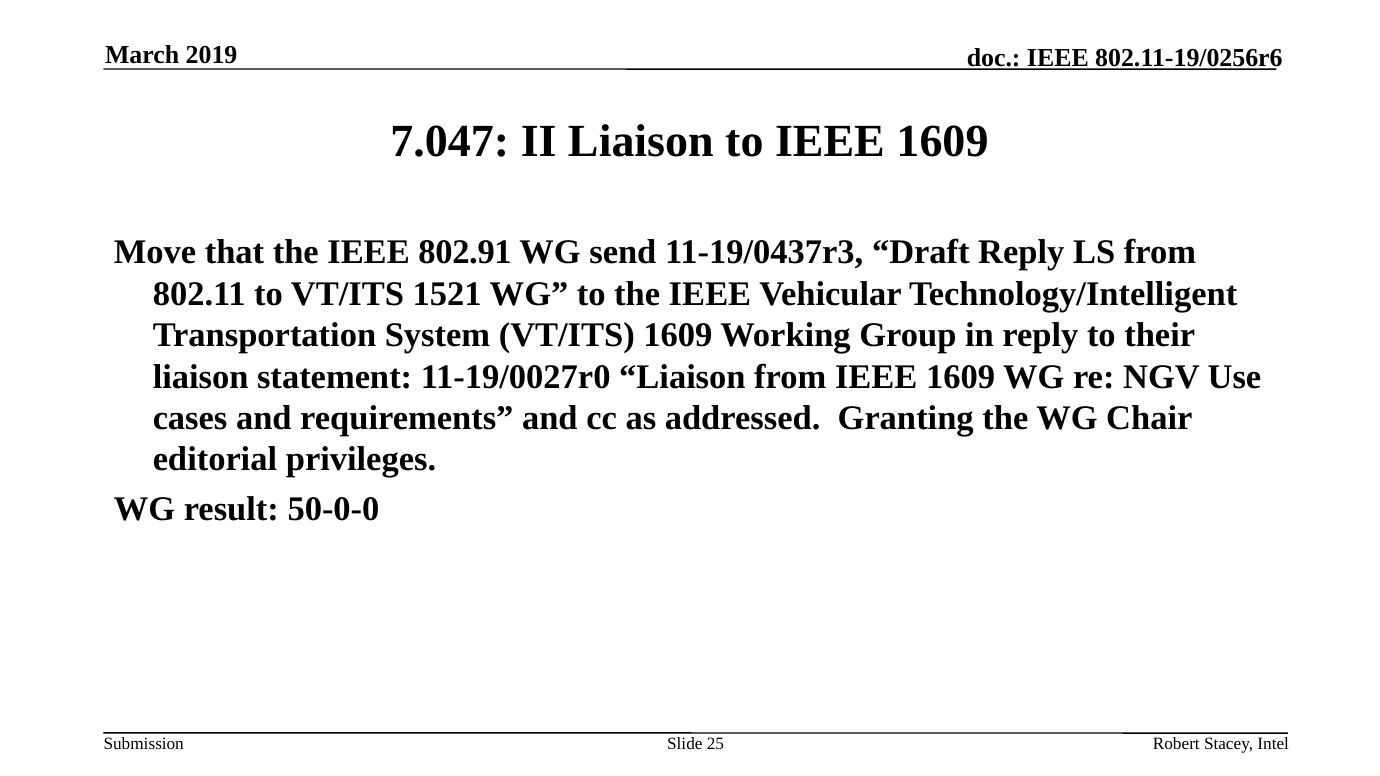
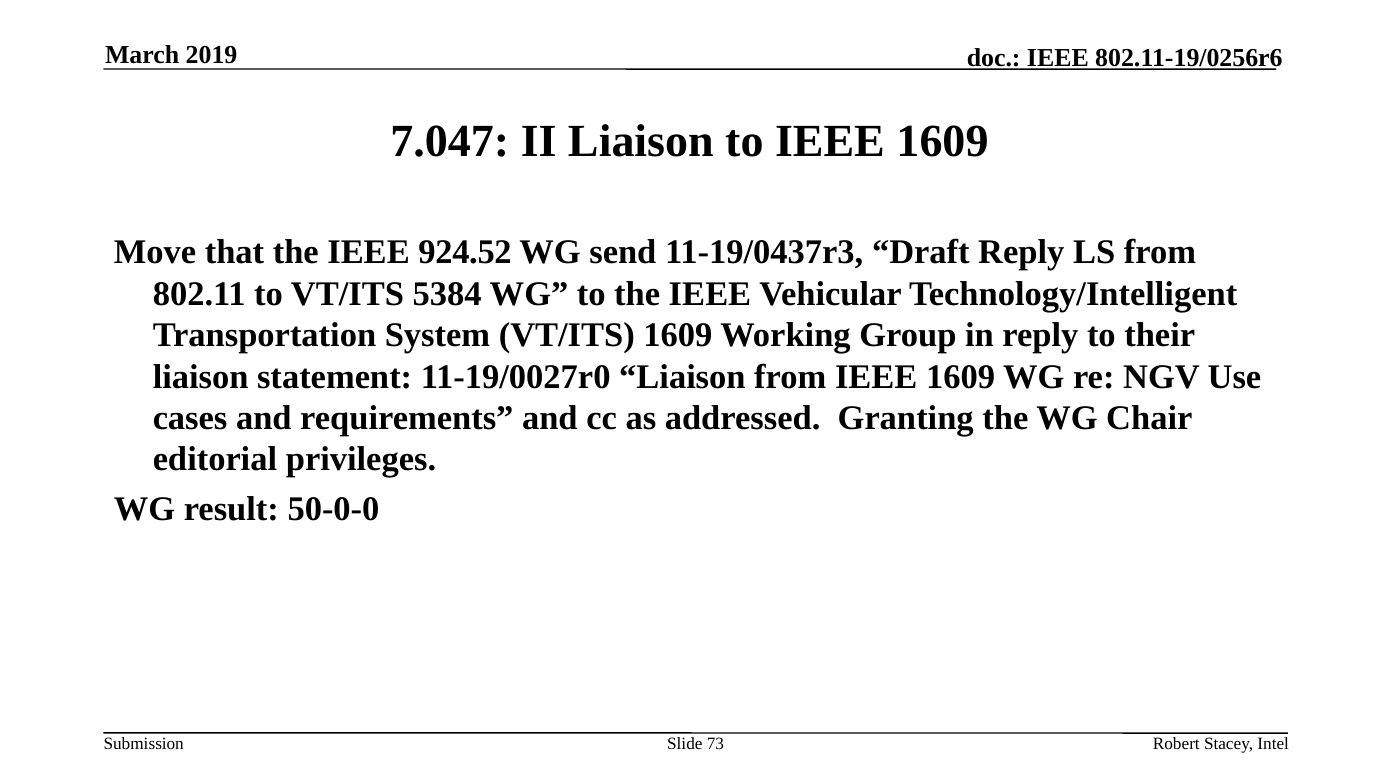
802.91: 802.91 -> 924.52
1521: 1521 -> 5384
25: 25 -> 73
